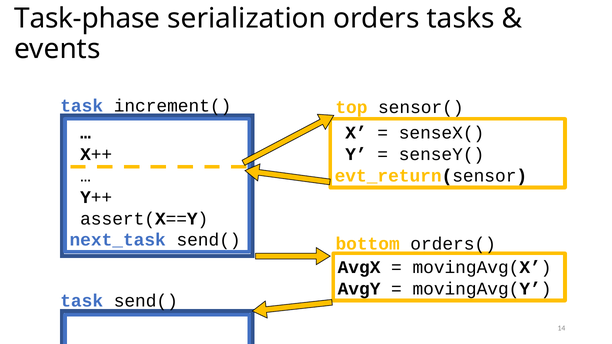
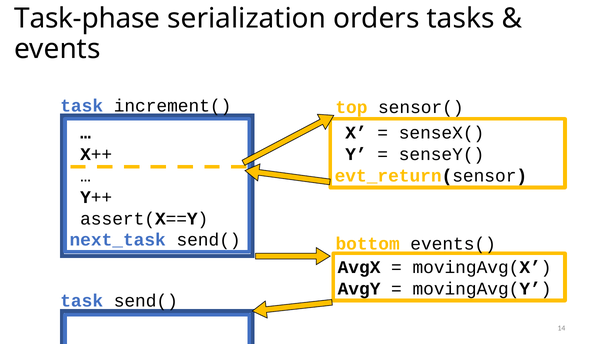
orders(: orders( -> events(
